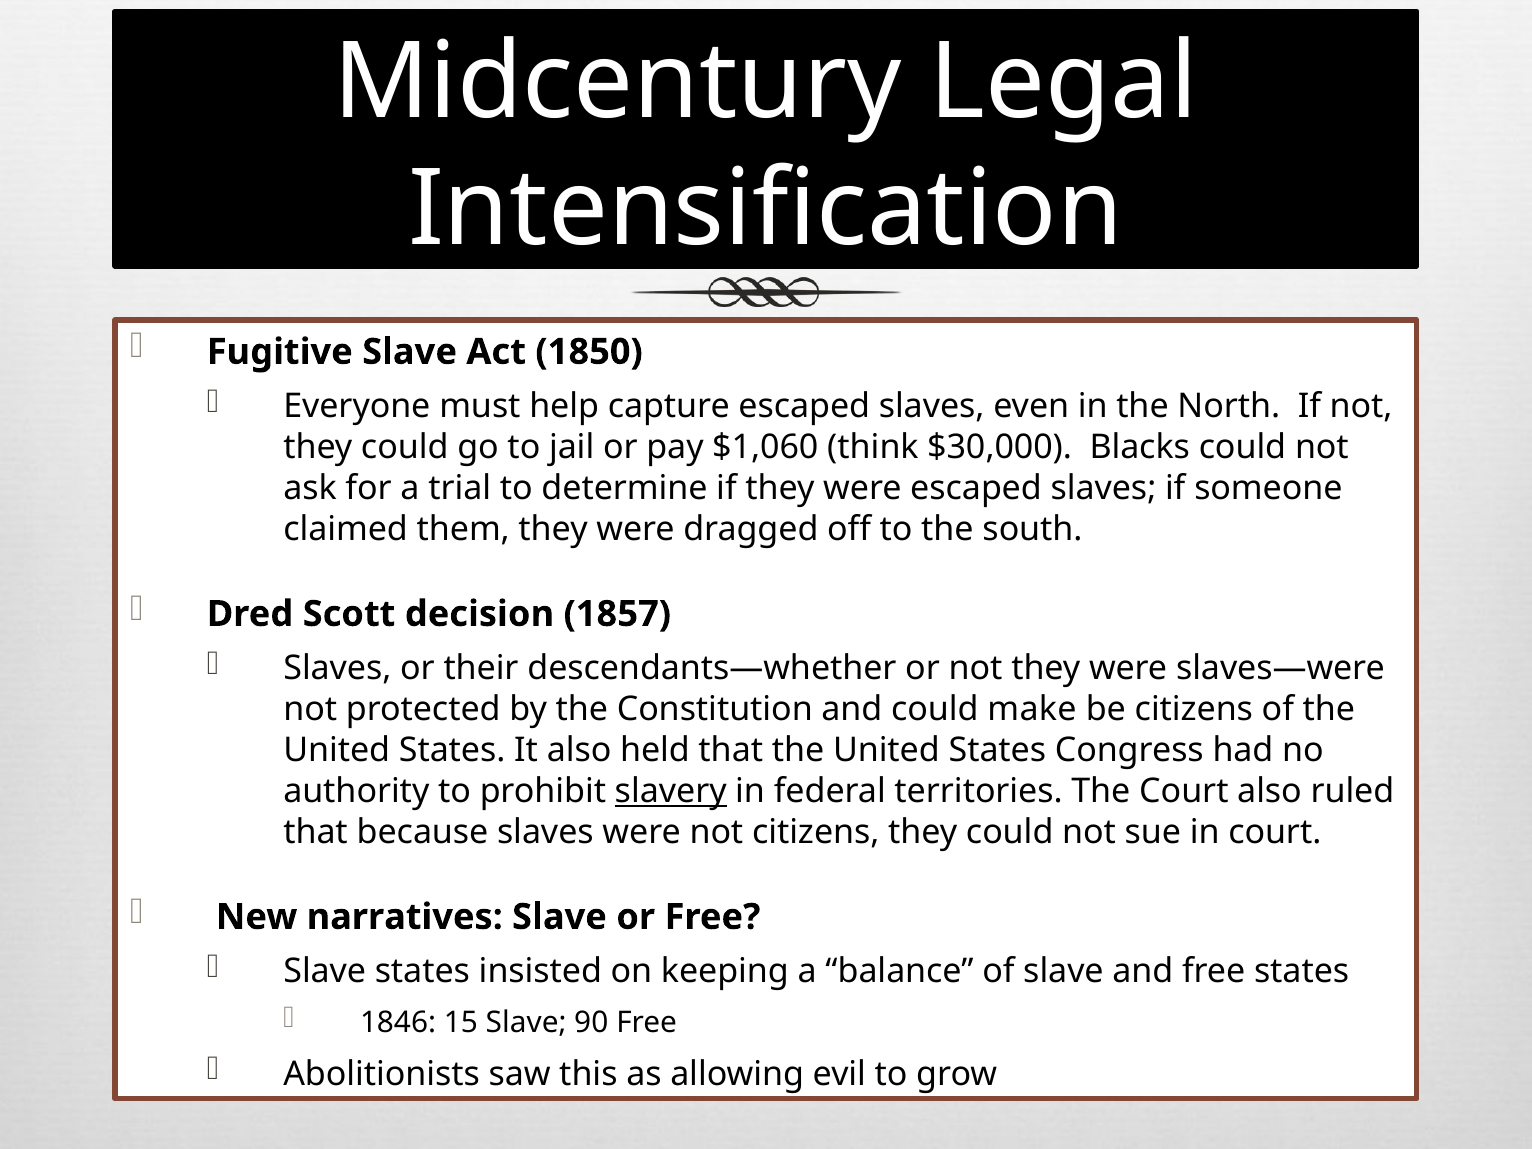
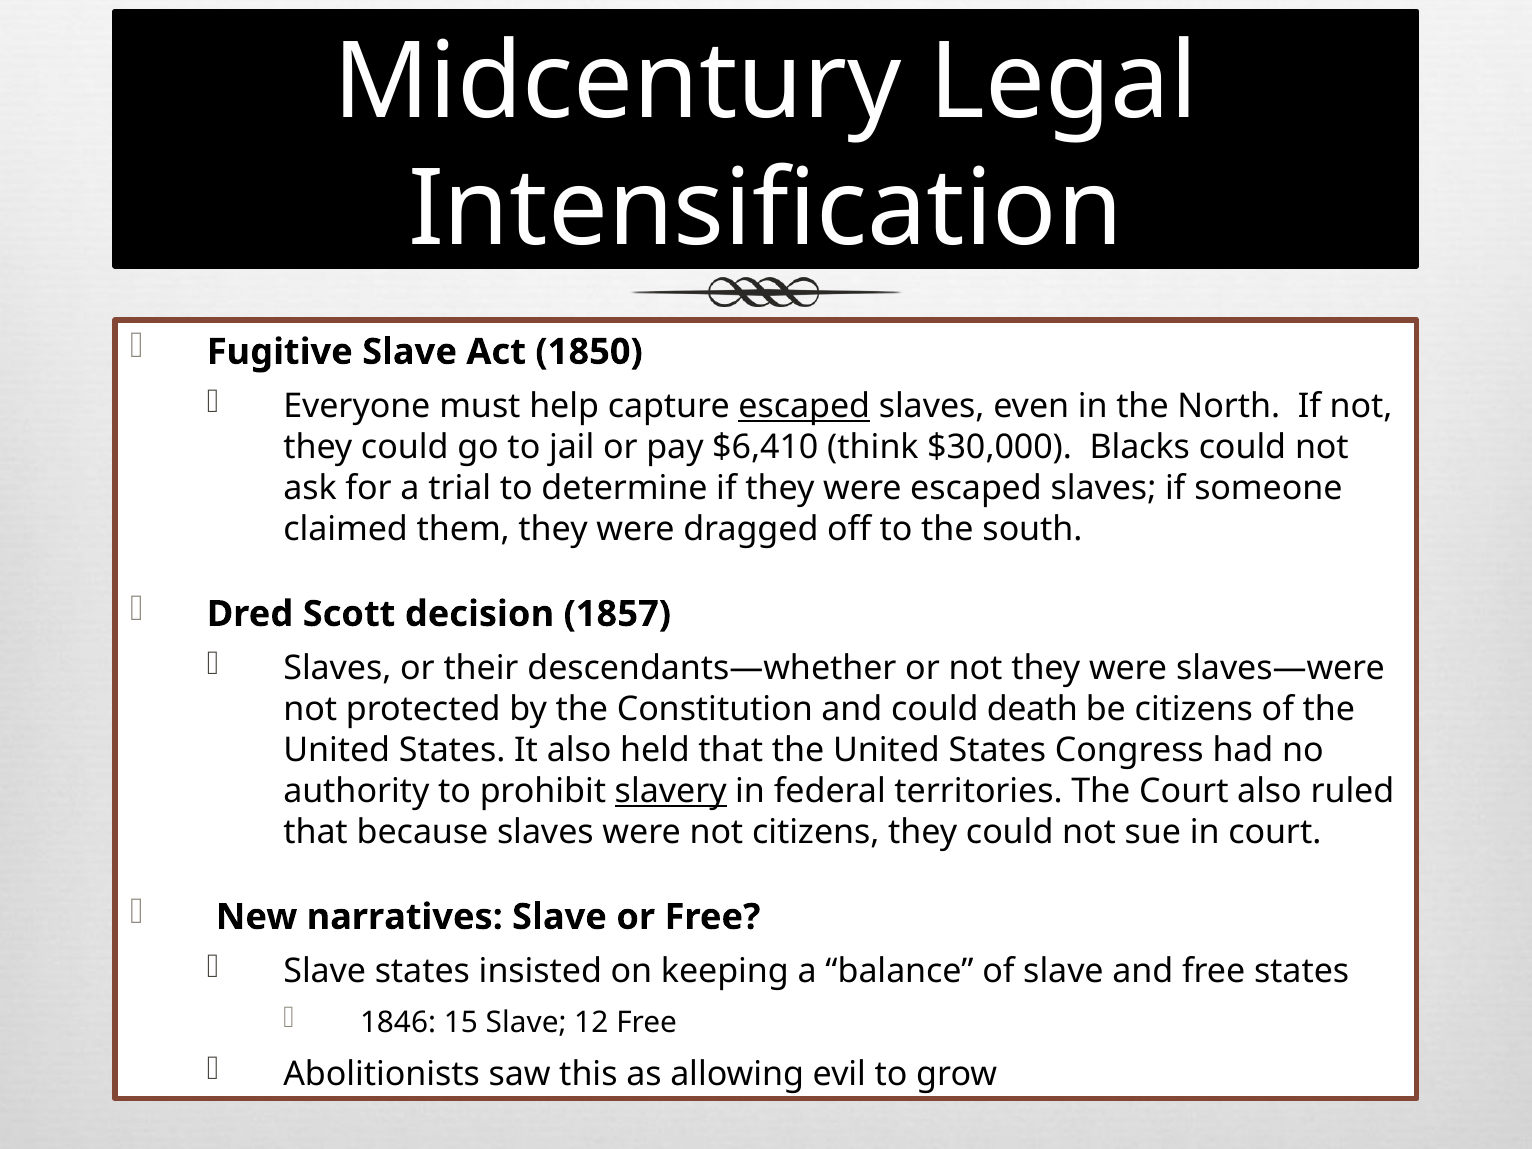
escaped at (804, 407) underline: none -> present
$1,060: $1,060 -> $6,410
make: make -> death
90: 90 -> 12
